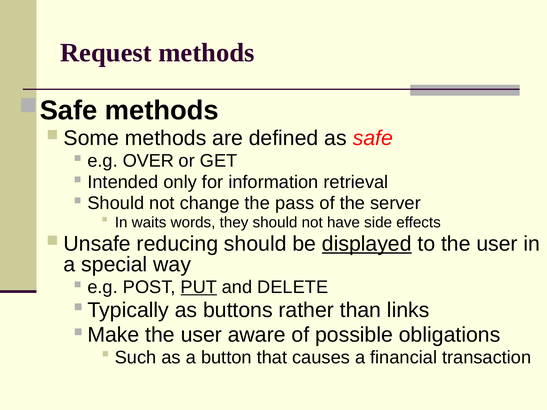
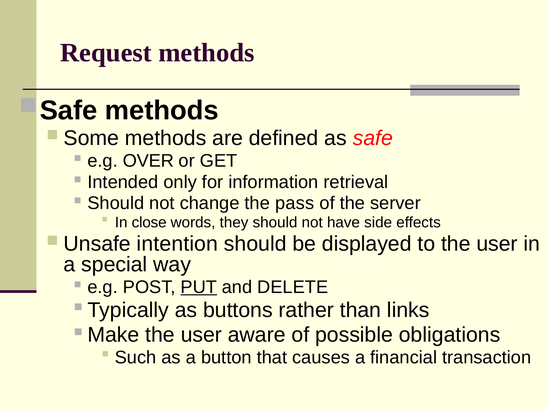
waits: waits -> close
reducing: reducing -> intention
displayed underline: present -> none
